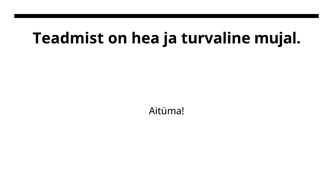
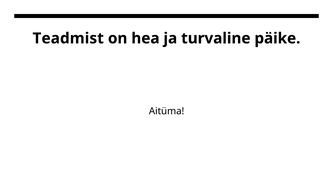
mujal: mujal -> päike
